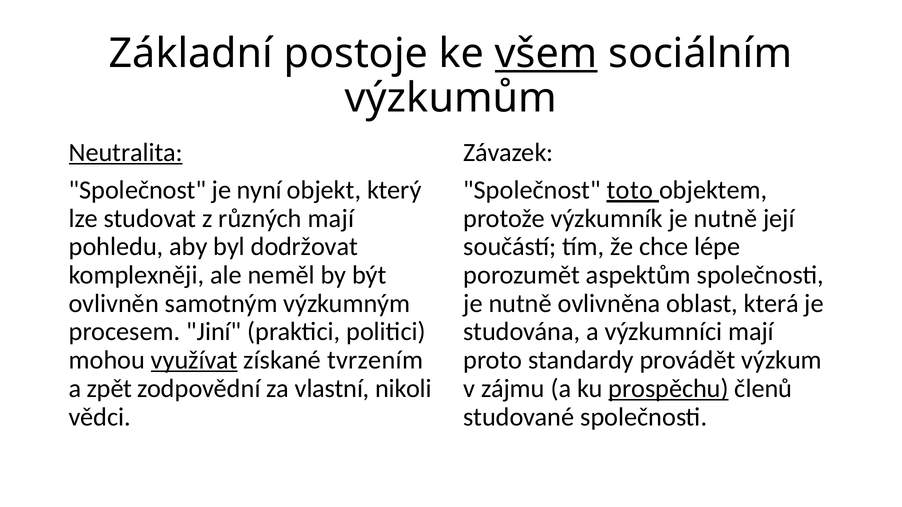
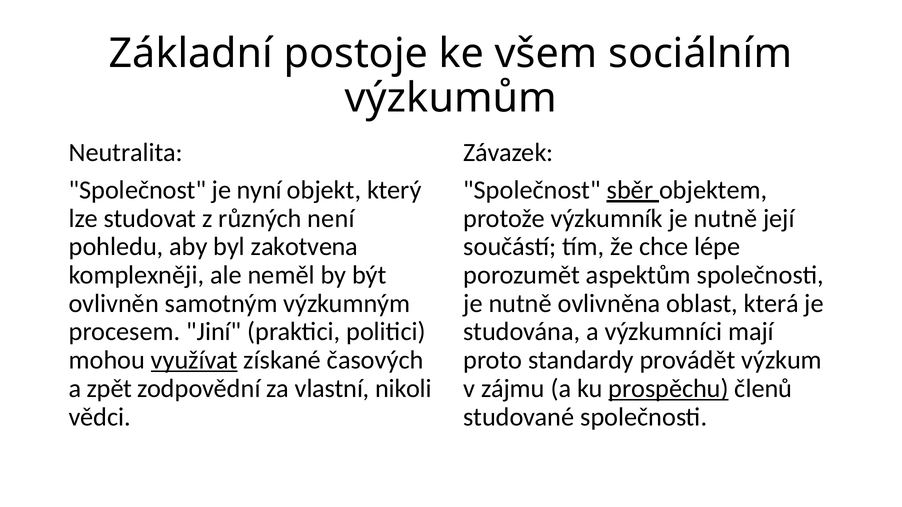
všem underline: present -> none
Neutralita underline: present -> none
toto: toto -> sběr
různých mají: mají -> není
dodržovat: dodržovat -> zakotvena
tvrzením: tvrzením -> časových
